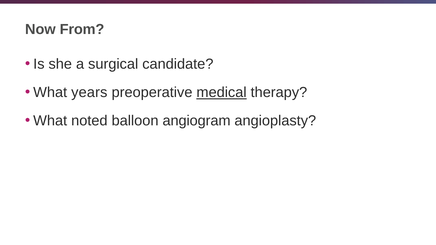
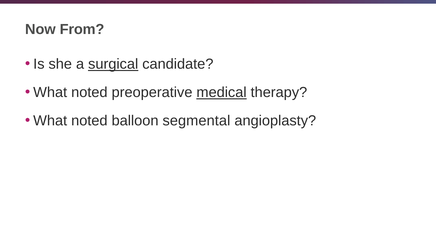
surgical underline: none -> present
years at (89, 93): years -> noted
angiogram: angiogram -> segmental
